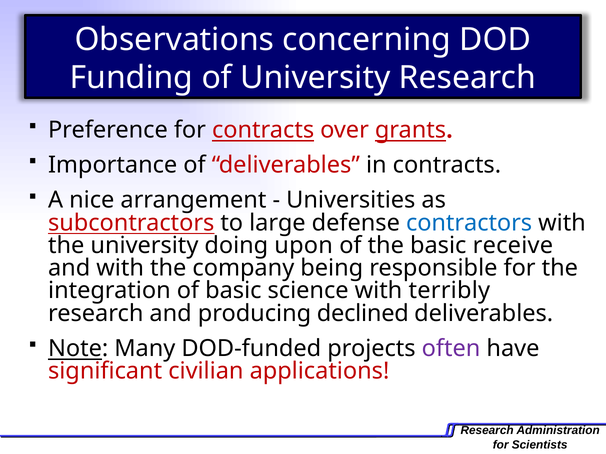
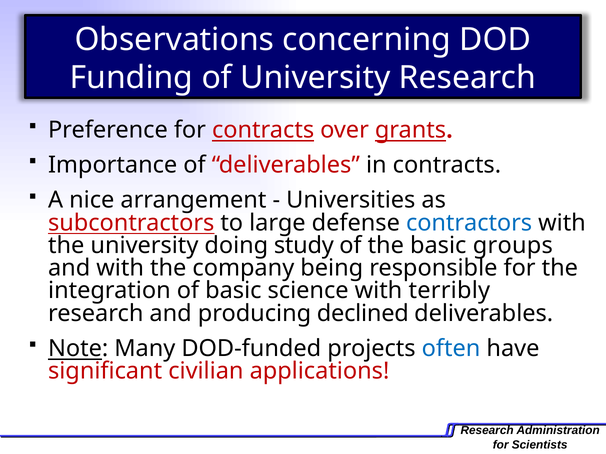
upon: upon -> study
receive: receive -> groups
often colour: purple -> blue
